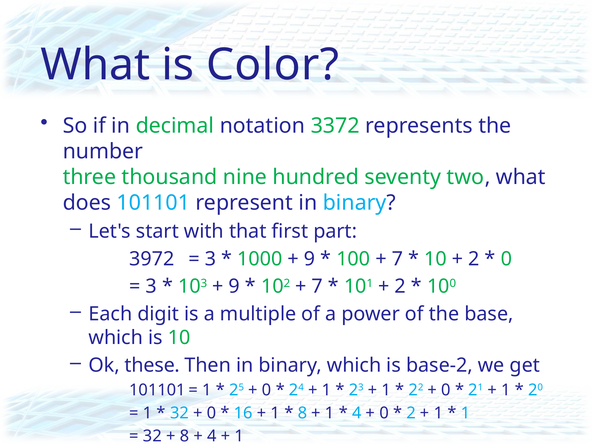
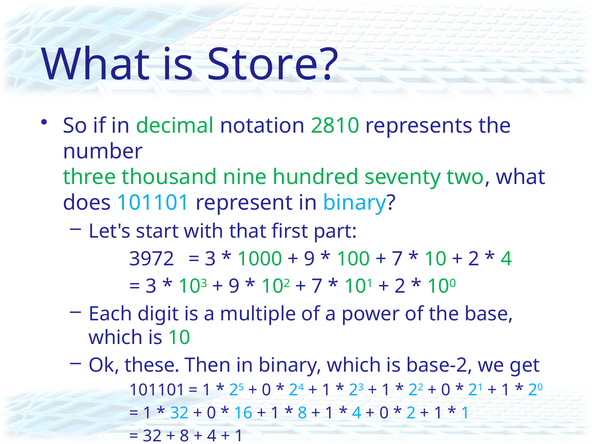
Color: Color -> Store
3372: 3372 -> 2810
0 at (506, 259): 0 -> 4
